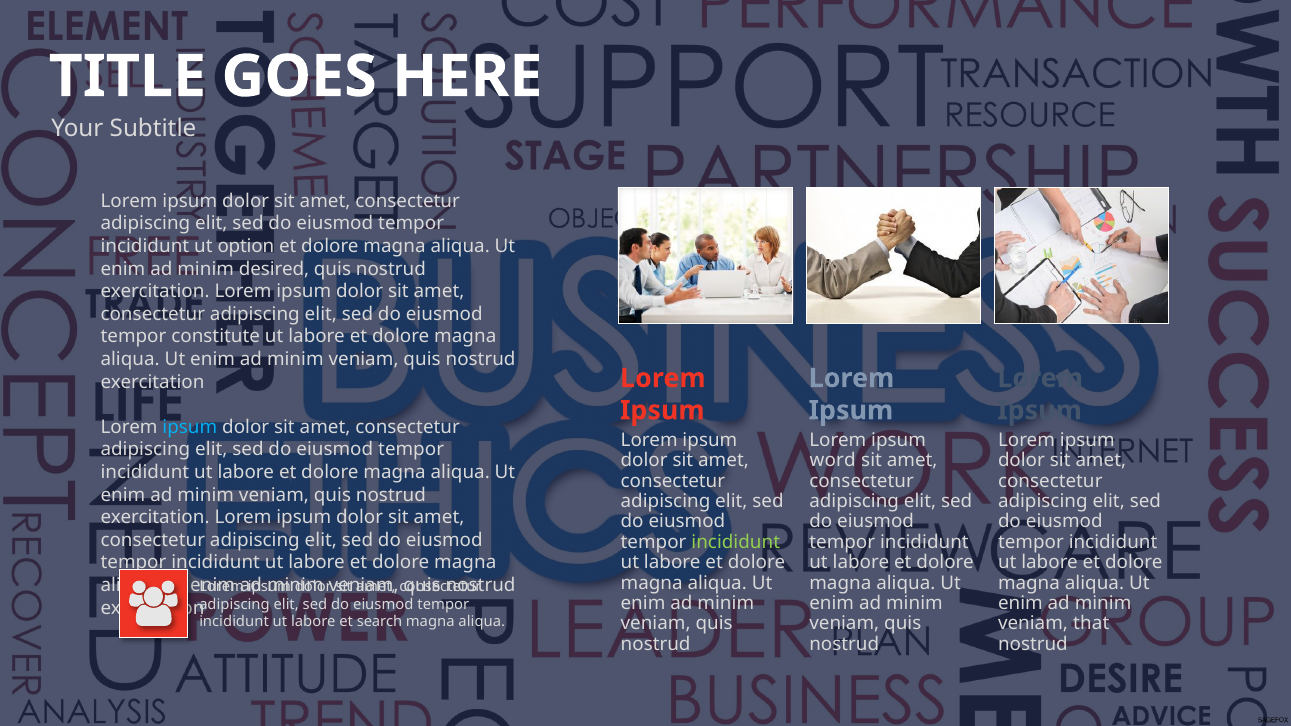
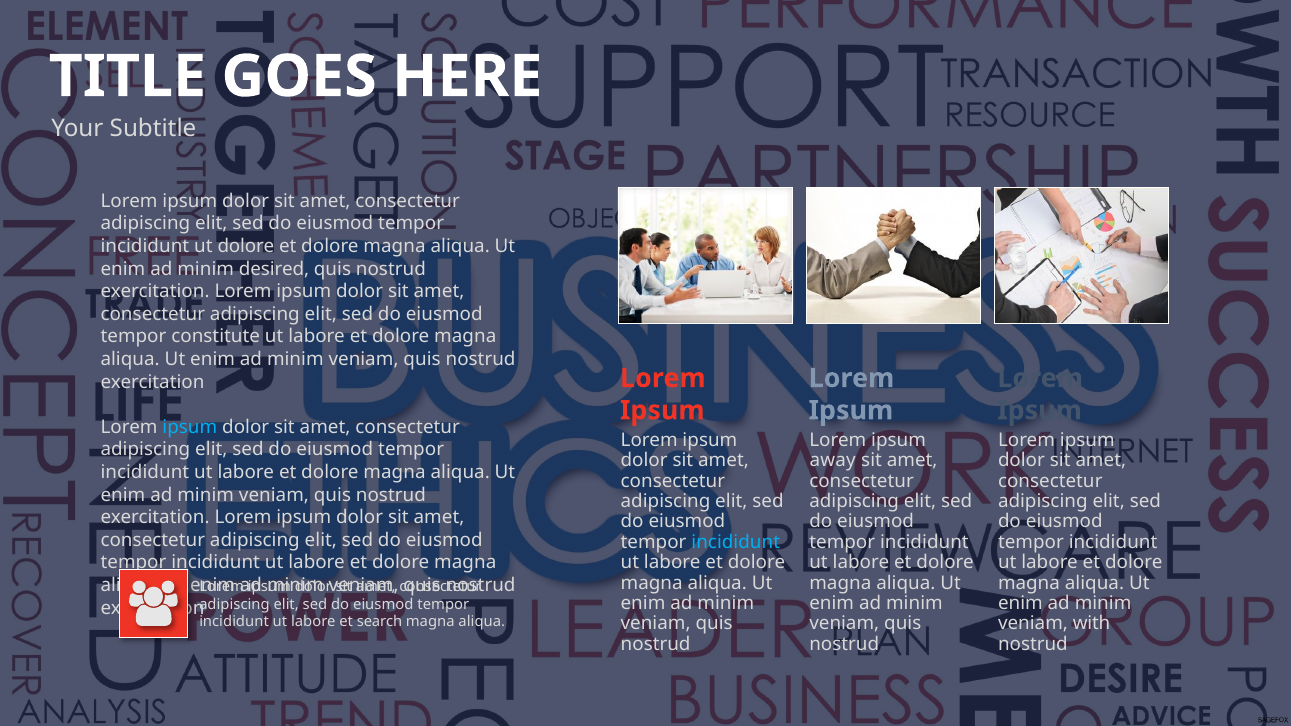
ut option: option -> dolore
word: word -> away
incididunt at (736, 542) colour: light green -> light blue
that: that -> with
